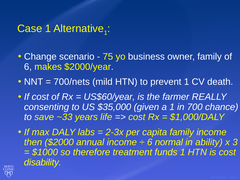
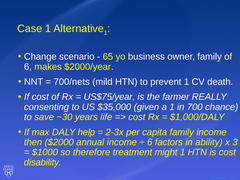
75: 75 -> 65
US$60/year: US$60/year -> US$75/year
~33: ~33 -> ~30
labs: labs -> help
normal: normal -> factors
funds: funds -> might
